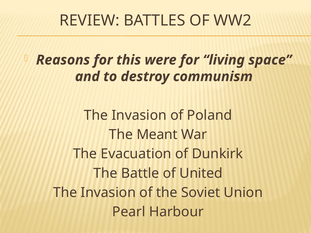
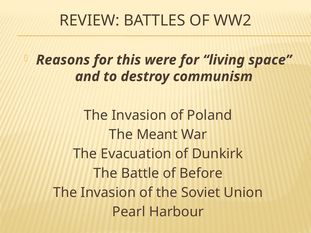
United: United -> Before
